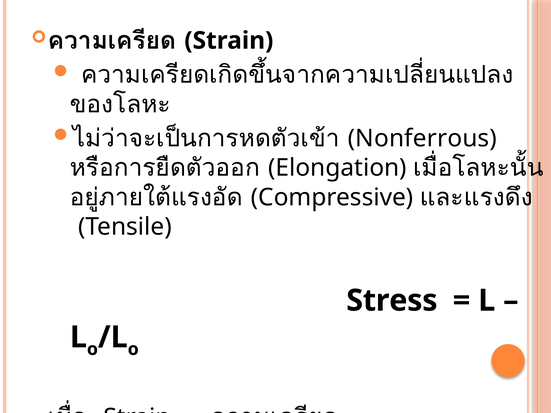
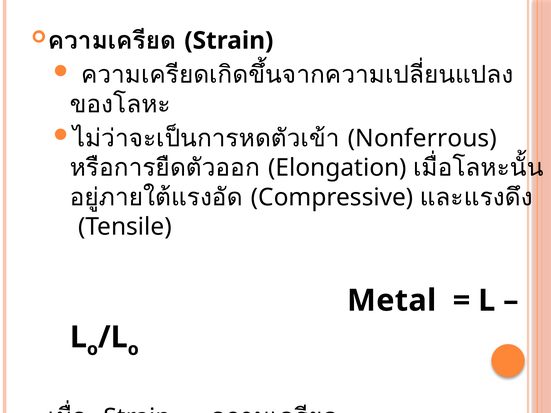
Stress: Stress -> Metal
